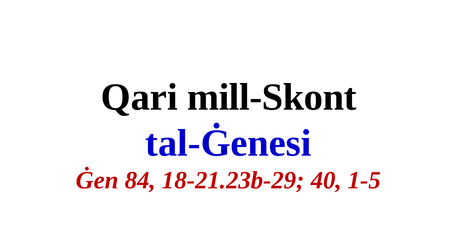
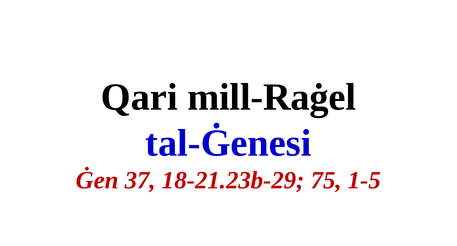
mill-Skont: mill-Skont -> mill-Raġel
84: 84 -> 37
40: 40 -> 75
